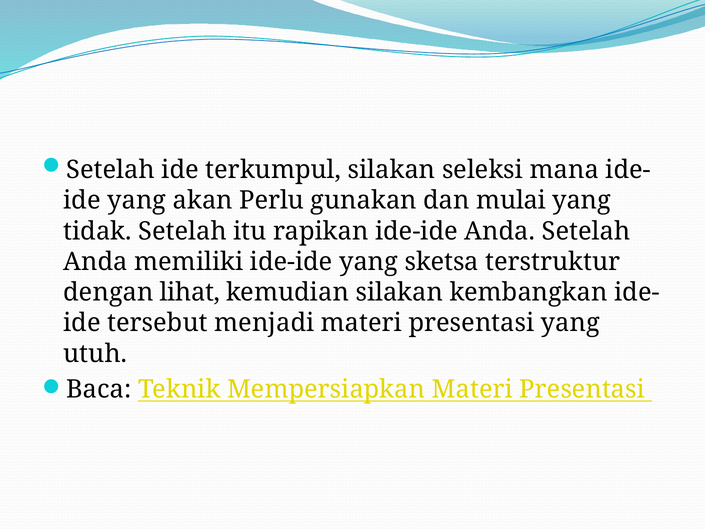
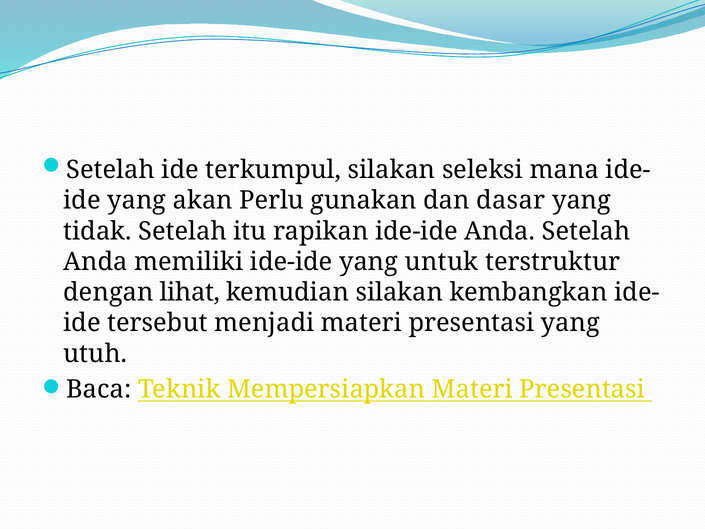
mulai: mulai -> dasar
sketsa: sketsa -> untuk
